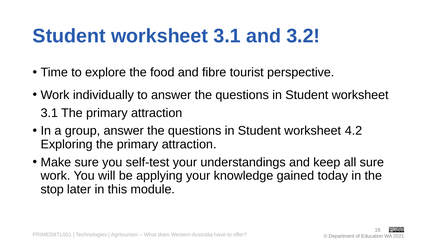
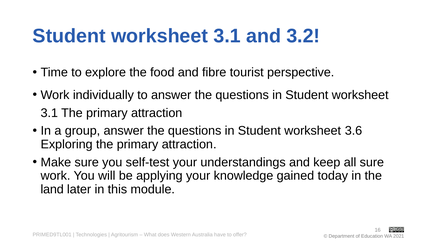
4.2: 4.2 -> 3.6
stop: stop -> land
